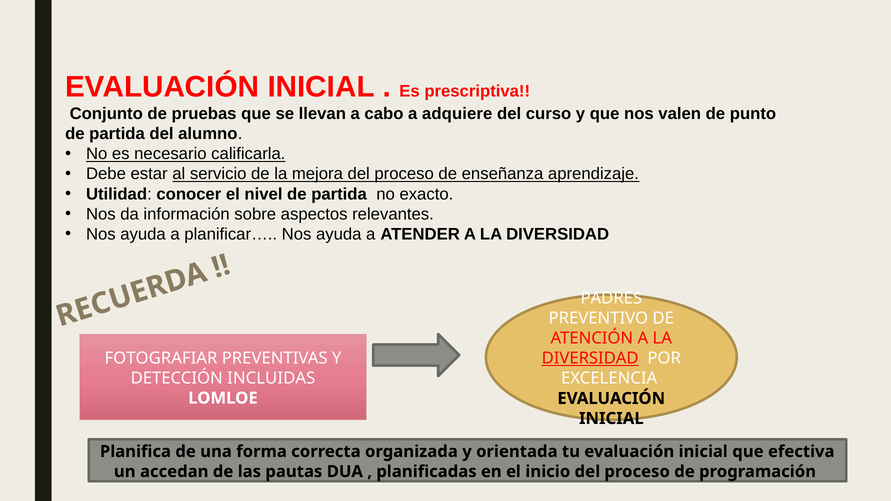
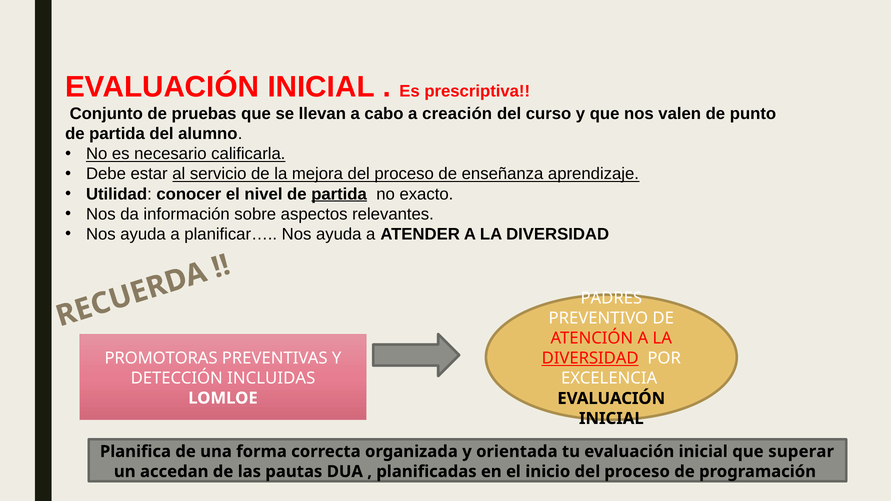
adquiere: adquiere -> creación
partida at (339, 194) underline: none -> present
FOTOGRAFIAR: FOTOGRAFIAR -> PROMOTORAS
efectiva: efectiva -> superar
